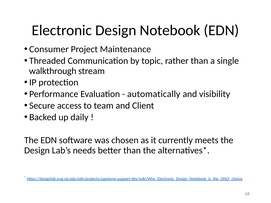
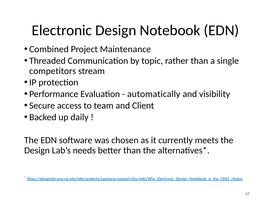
Consumer: Consumer -> Combined
walkthrough: walkthrough -> competitors
